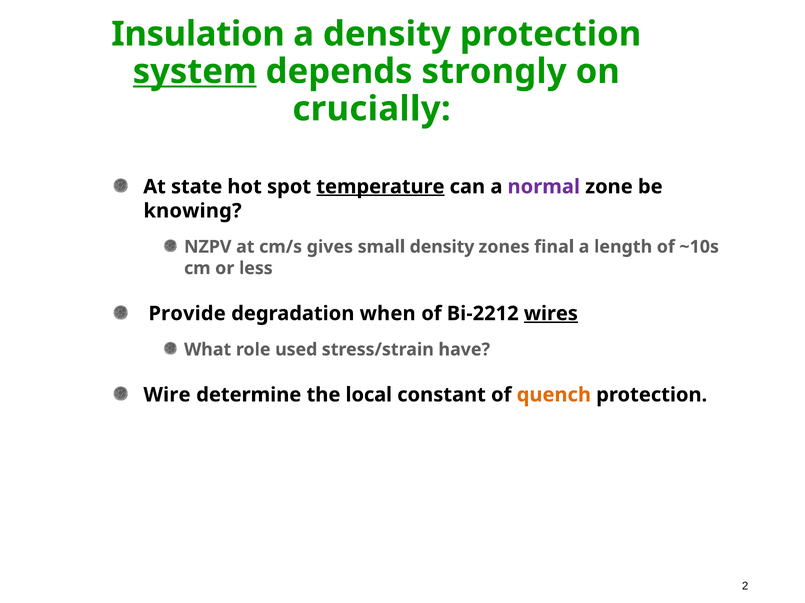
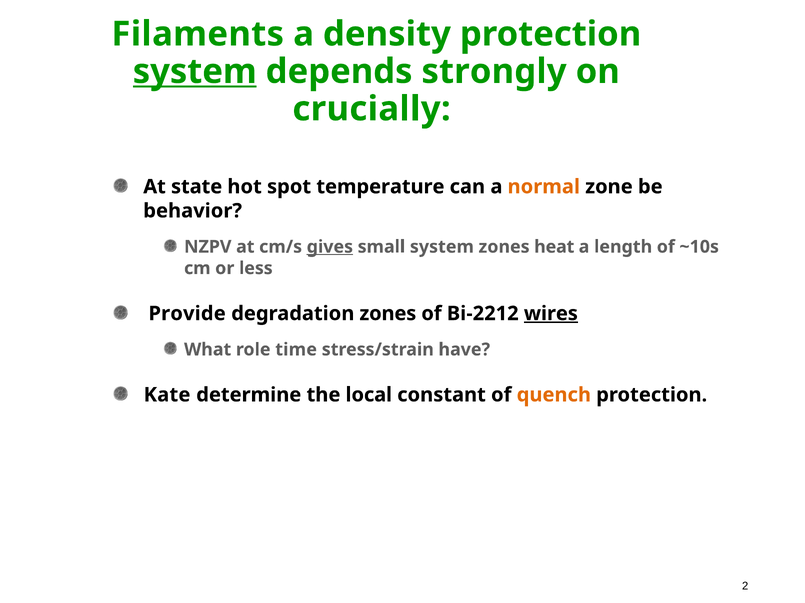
Insulation: Insulation -> Filaments
temperature underline: present -> none
normal colour: purple -> orange
knowing: knowing -> behavior
gives underline: none -> present
small density: density -> system
final: final -> heat
degradation when: when -> zones
used: used -> time
Wire: Wire -> Kate
